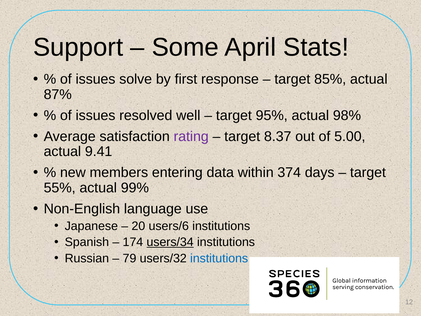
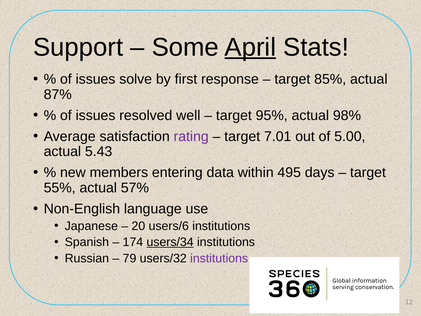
April underline: none -> present
8.37: 8.37 -> 7.01
9.41: 9.41 -> 5.43
374: 374 -> 495
99%: 99% -> 57%
institutions at (219, 258) colour: blue -> purple
